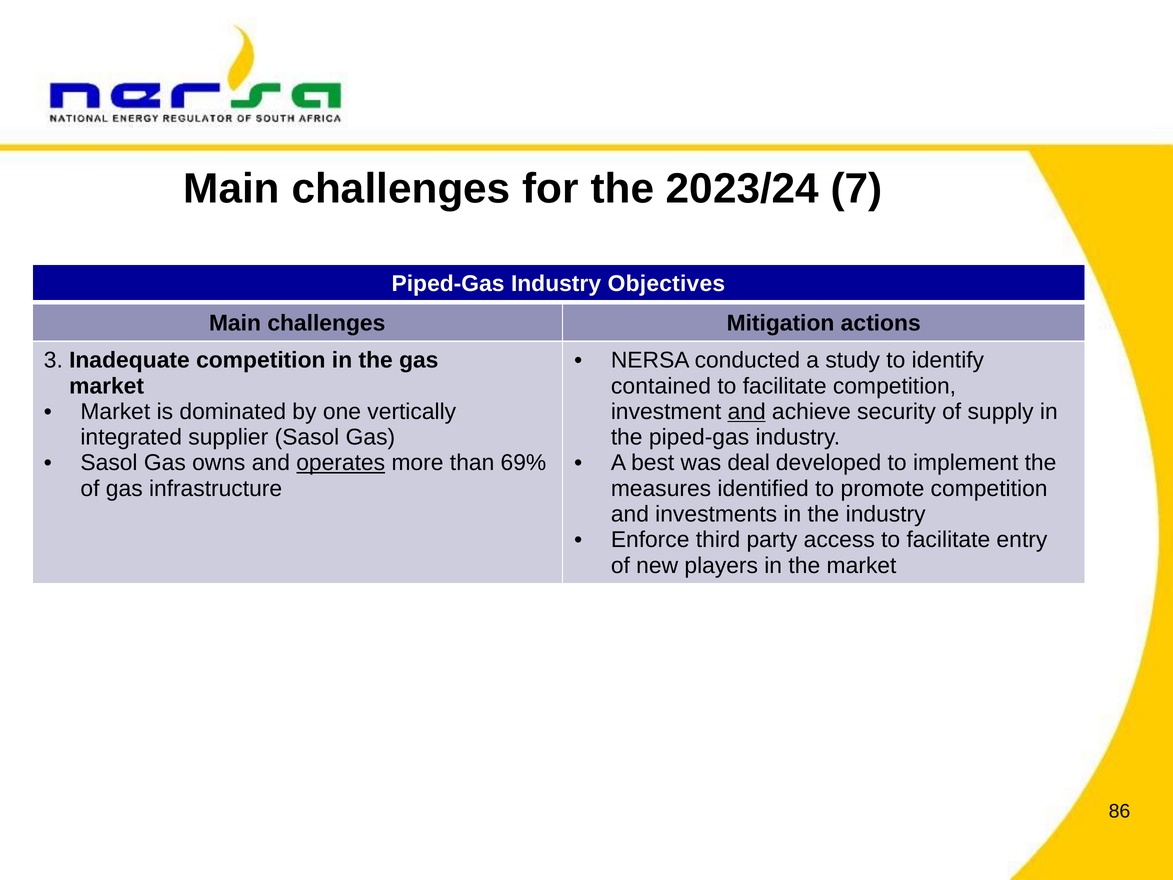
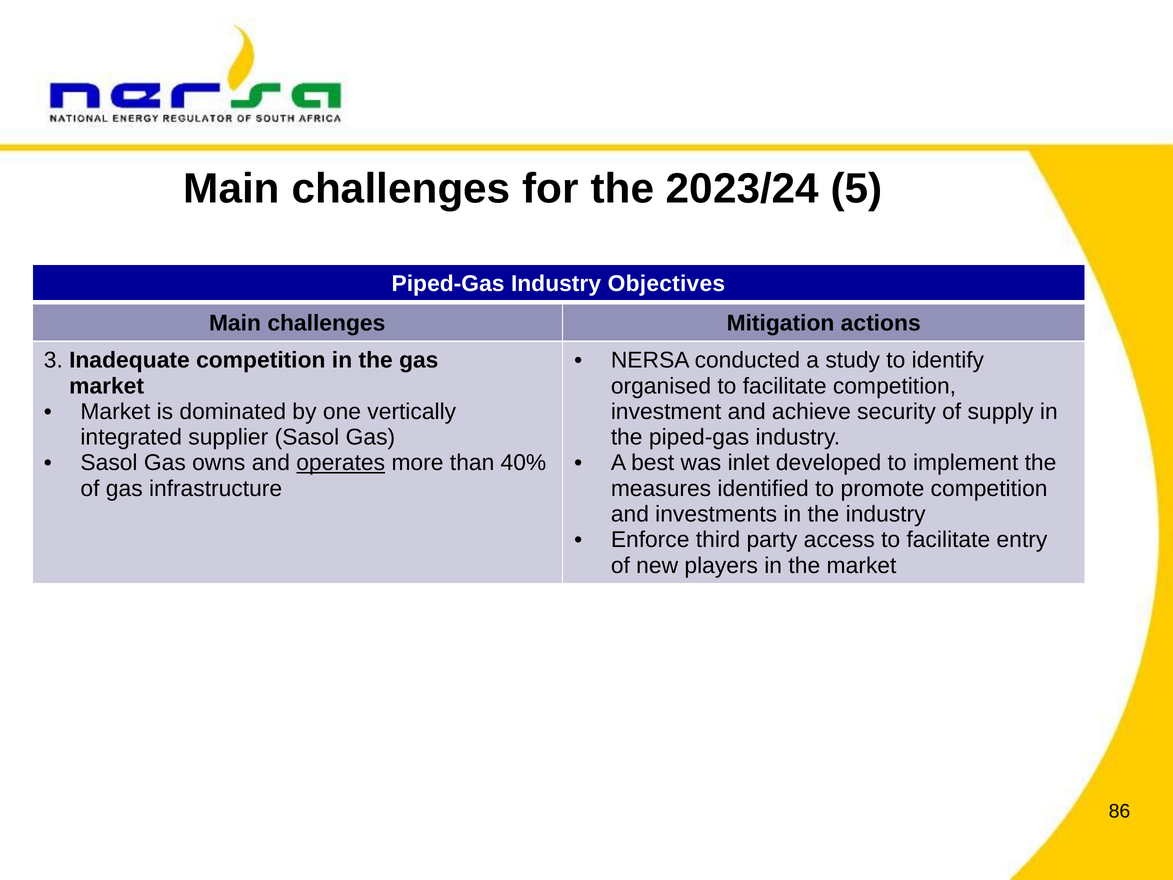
7: 7 -> 5
contained: contained -> organised
and at (747, 412) underline: present -> none
69%: 69% -> 40%
deal: deal -> inlet
